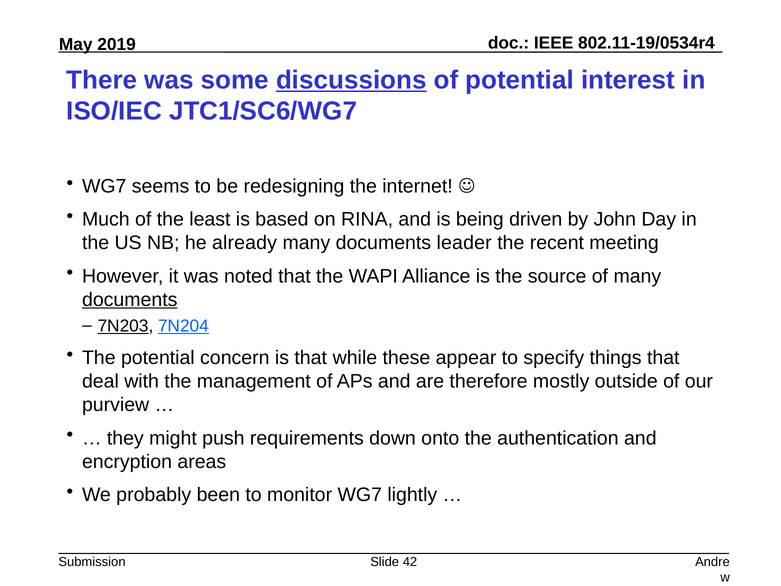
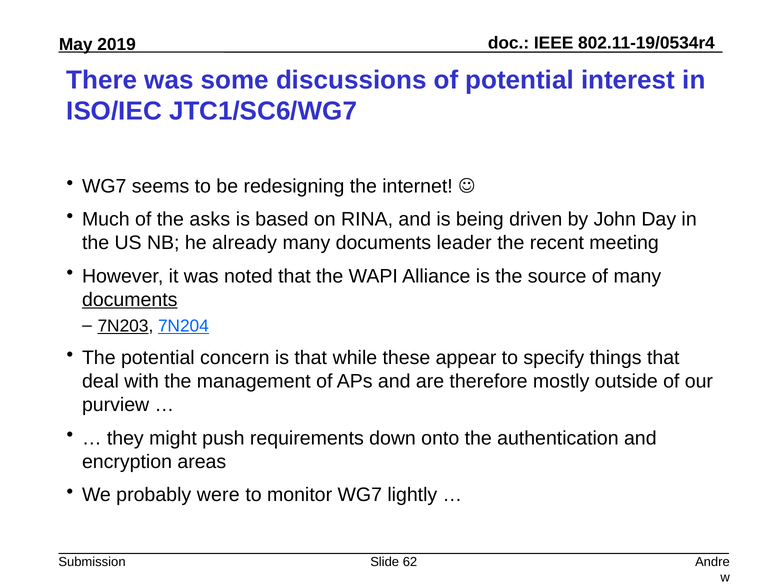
discussions underline: present -> none
least: least -> asks
been: been -> were
42: 42 -> 62
